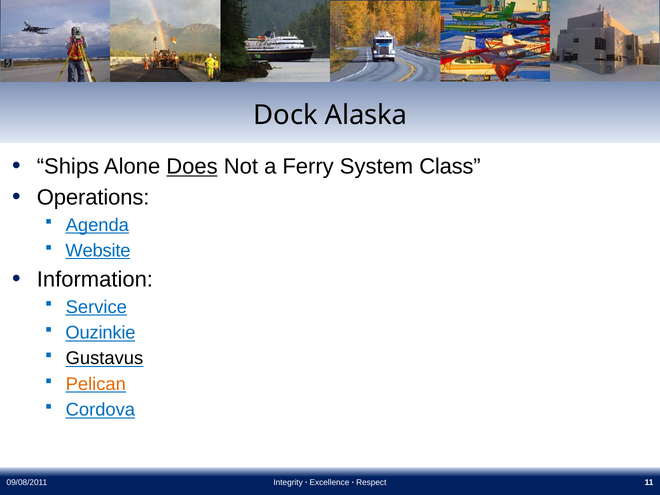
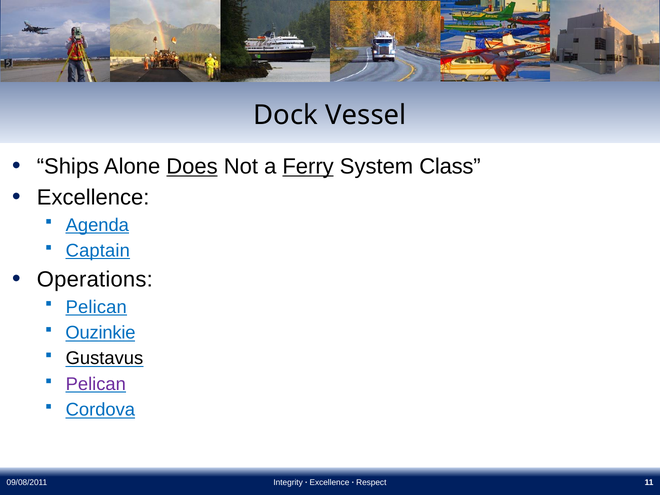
Alaska: Alaska -> Vessel
Ferry underline: none -> present
Operations at (93, 197): Operations -> Excellence
Website: Website -> Captain
Information: Information -> Operations
Service at (96, 307): Service -> Pelican
Pelican at (96, 384) colour: orange -> purple
